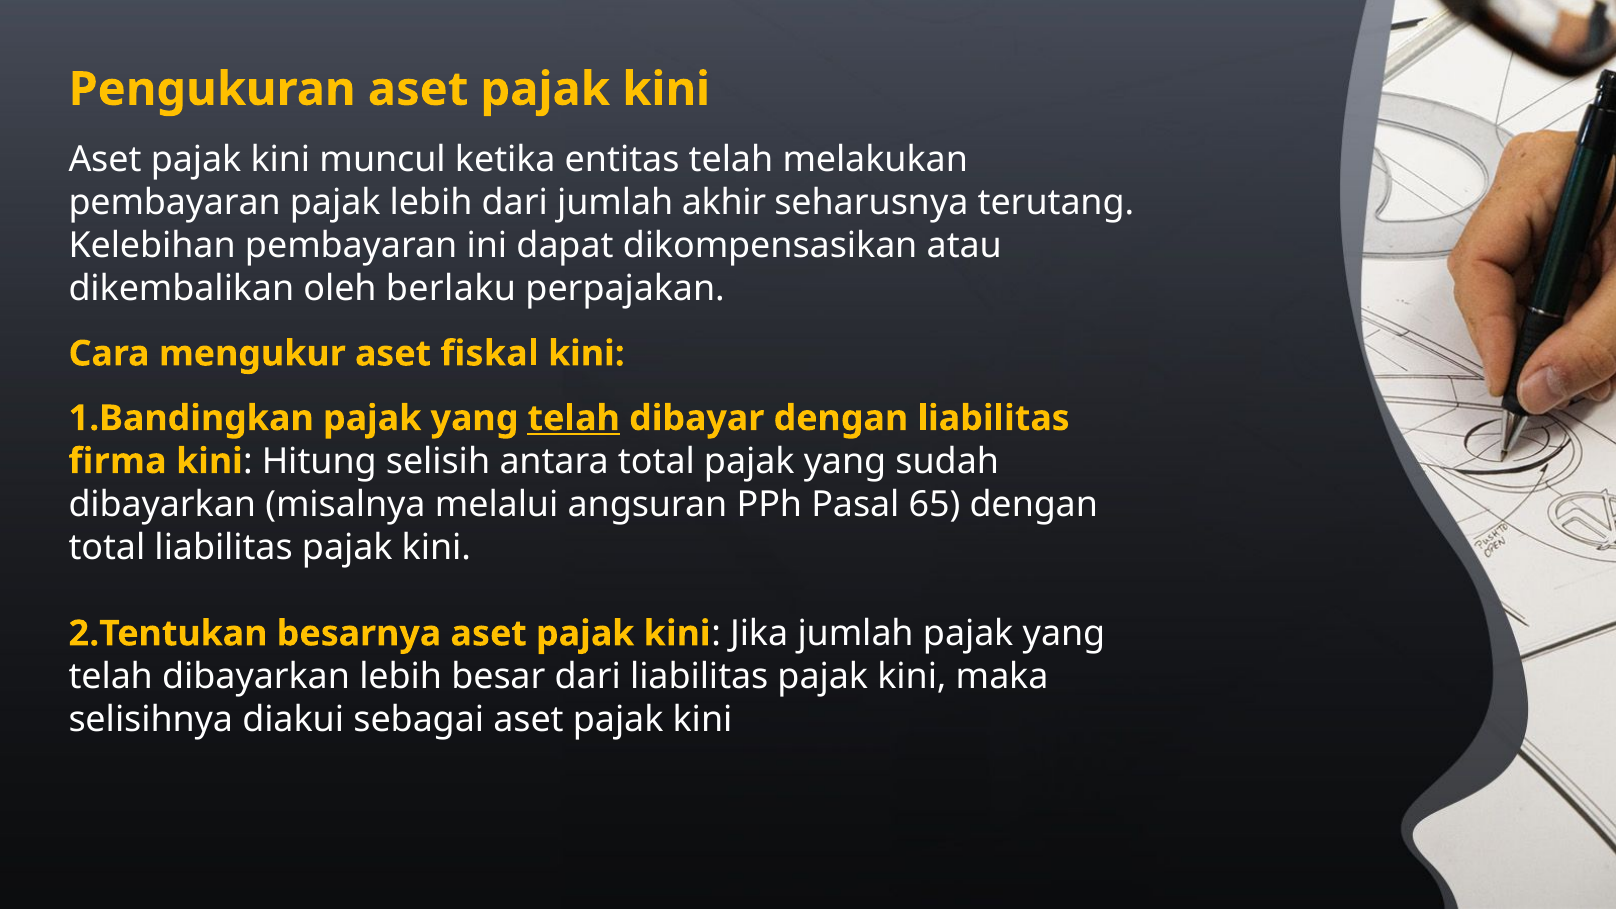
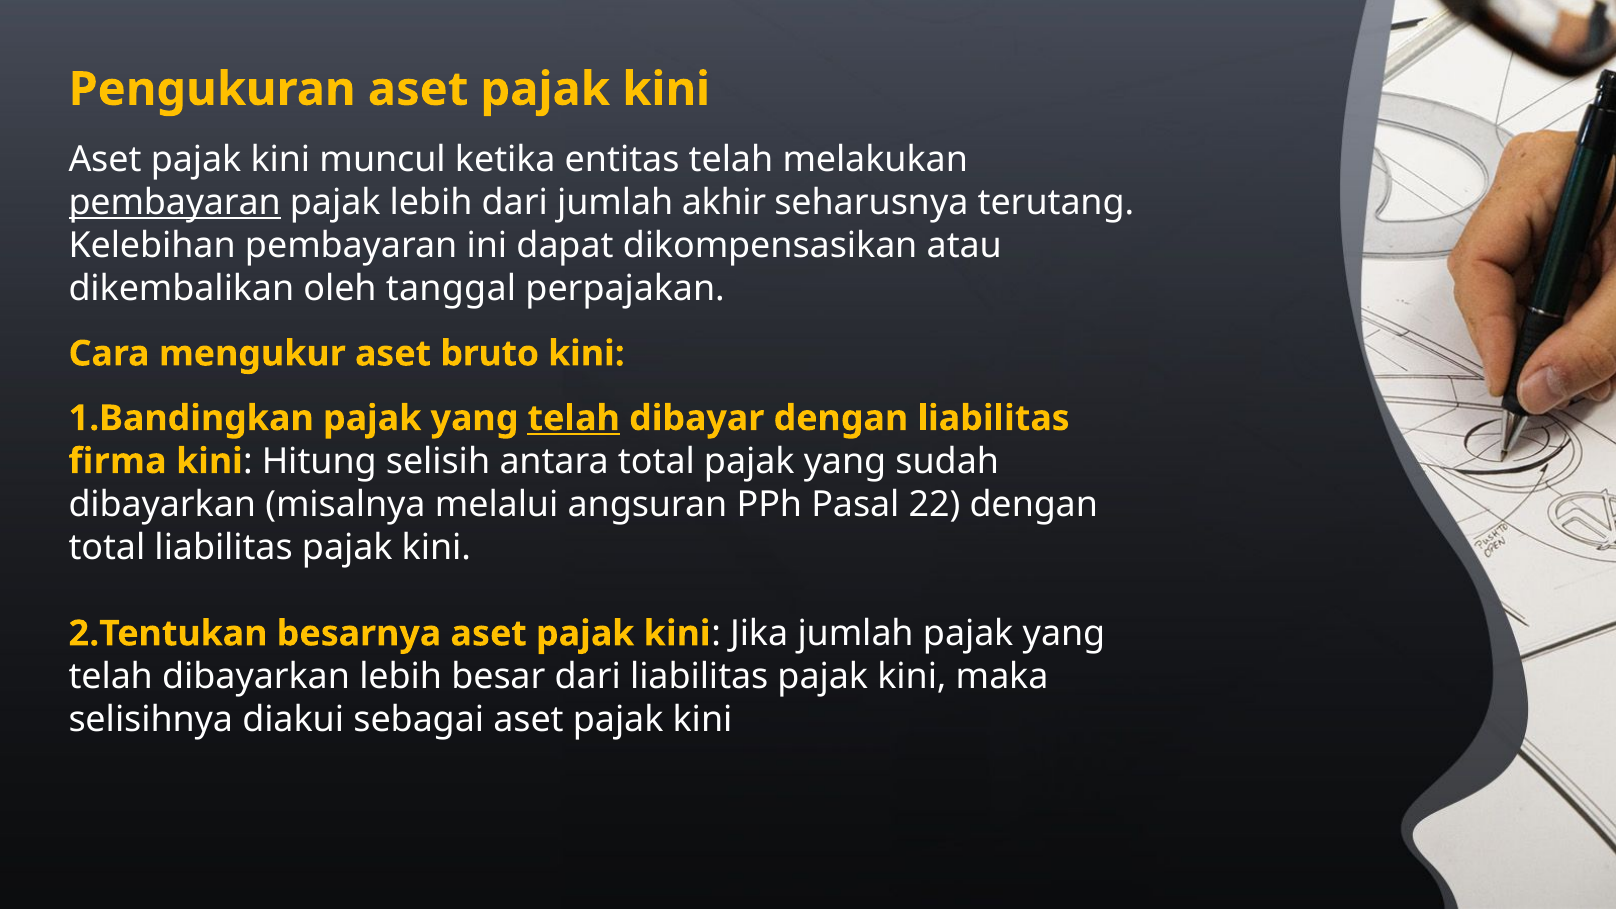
pembayaran at (175, 203) underline: none -> present
berlaku: berlaku -> tanggal
fiskal: fiskal -> bruto
65: 65 -> 22
